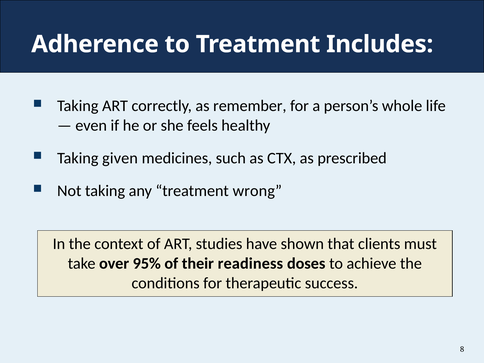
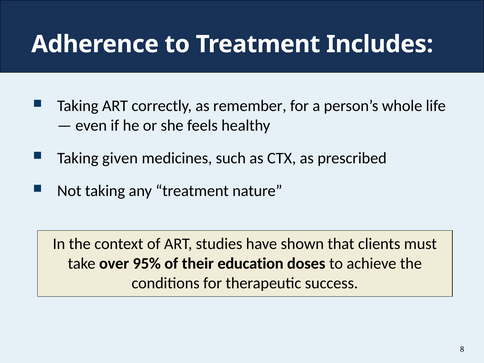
wrong: wrong -> nature
readiness: readiness -> education
